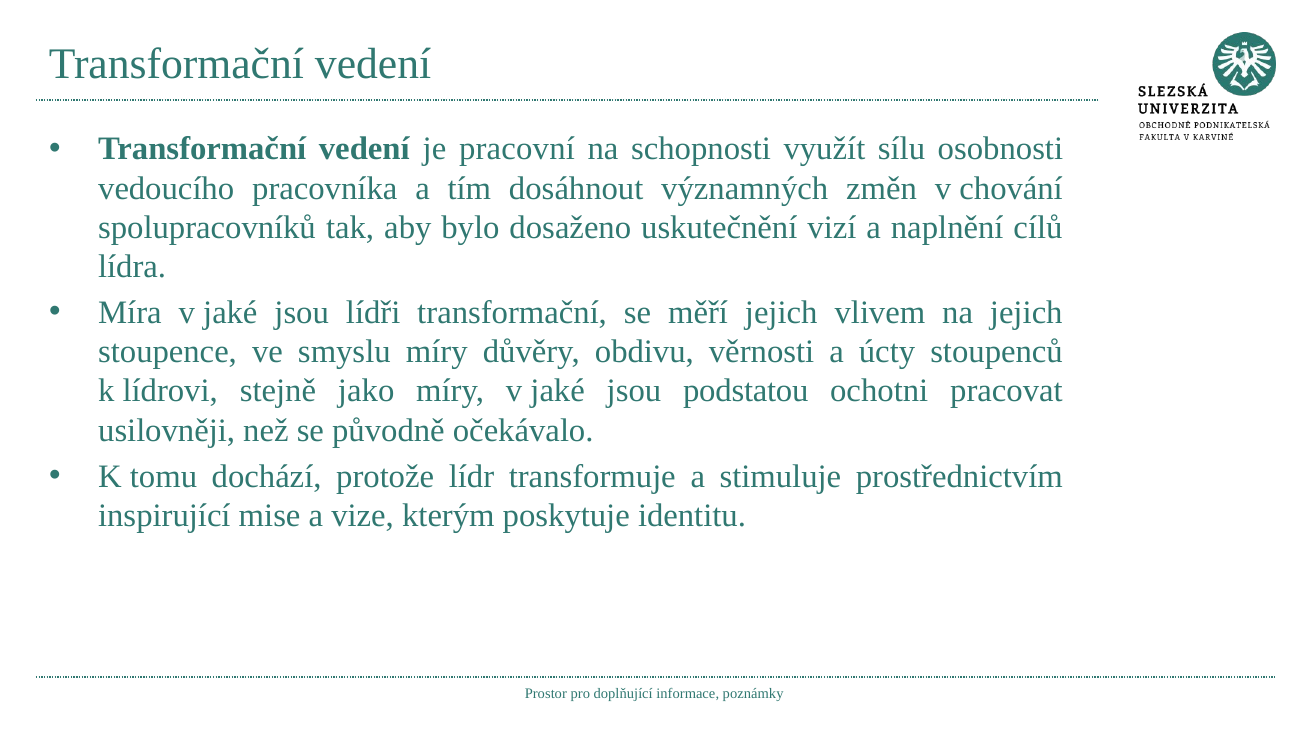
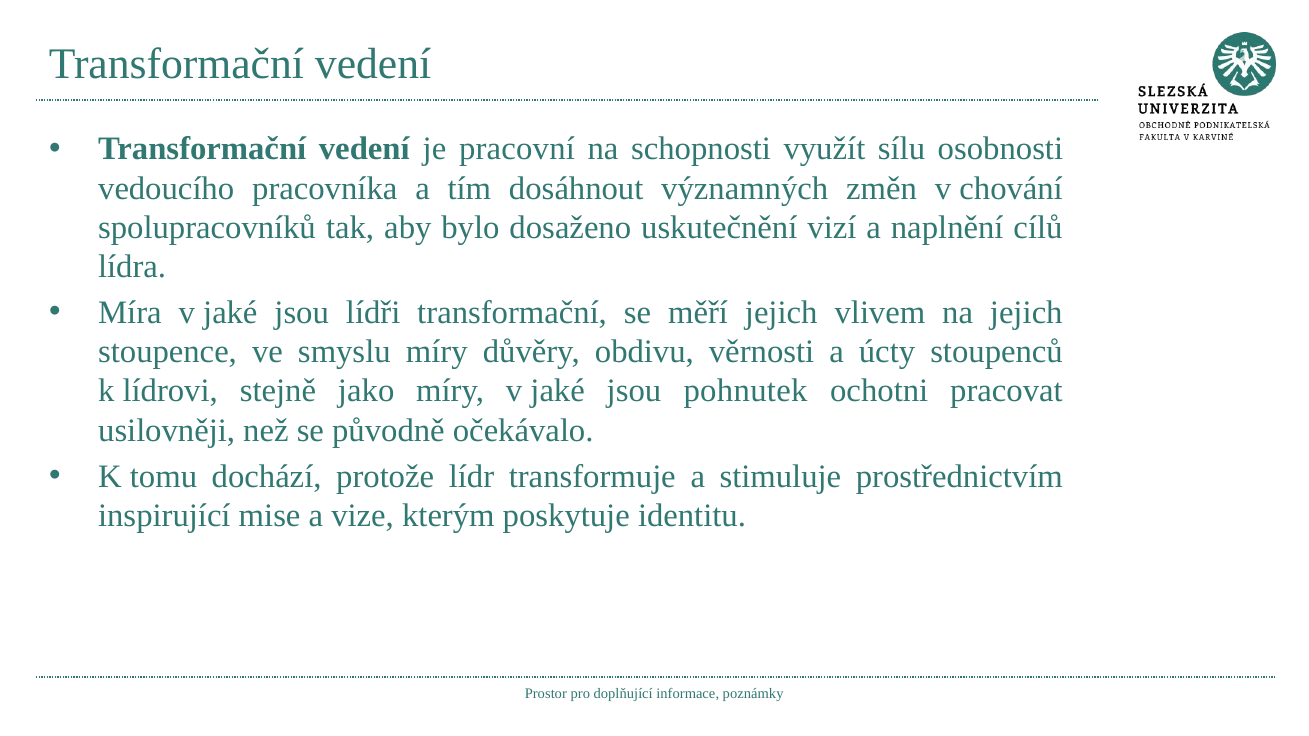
podstatou: podstatou -> pohnutek
